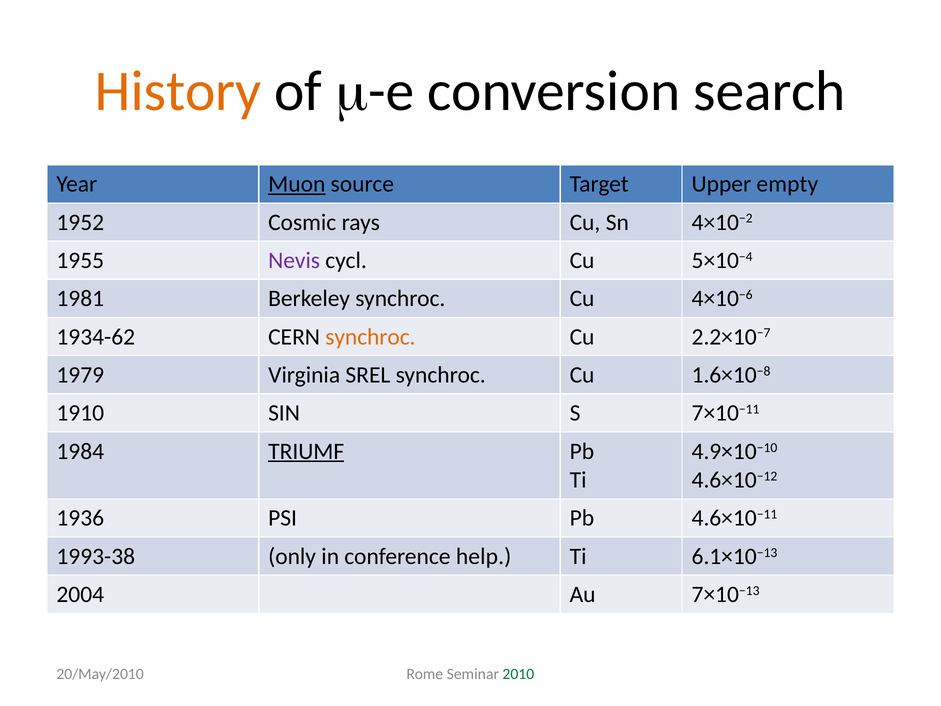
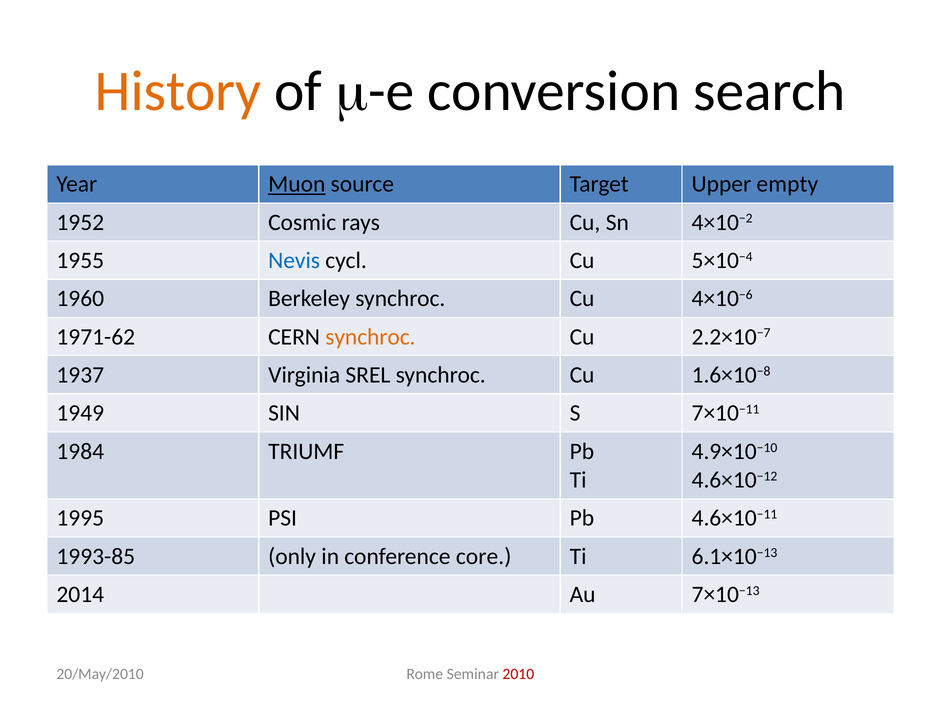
Nevis colour: purple -> blue
1981: 1981 -> 1960
1934-62: 1934-62 -> 1971-62
1979: 1979 -> 1937
1910: 1910 -> 1949
TRIUMF underline: present -> none
1936: 1936 -> 1995
1993-38: 1993-38 -> 1993-85
help: help -> core
2004: 2004 -> 2014
2010 colour: green -> red
